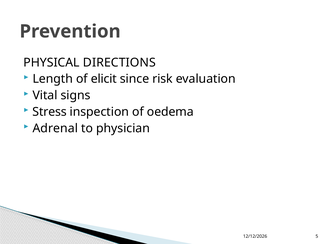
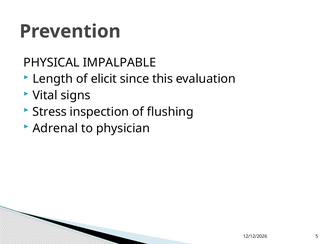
DIRECTIONS: DIRECTIONS -> IMPALPABLE
risk: risk -> this
oedema: oedema -> flushing
